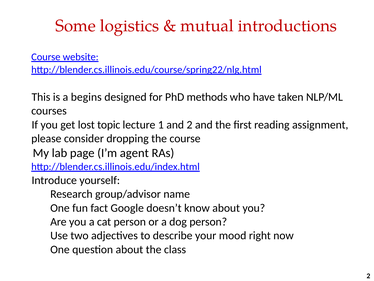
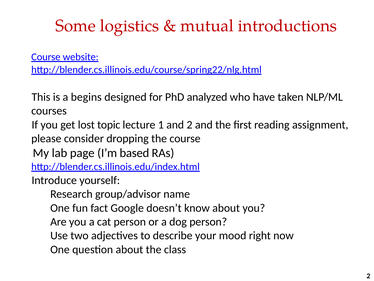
methods: methods -> analyzed
agent: agent -> based
